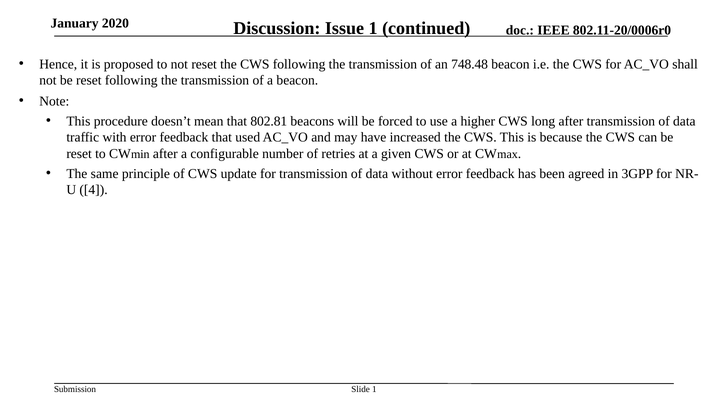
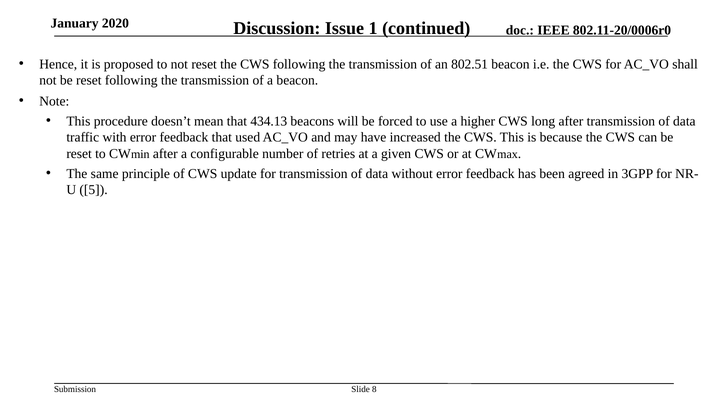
748.48: 748.48 -> 802.51
802.81: 802.81 -> 434.13
4: 4 -> 5
Slide 1: 1 -> 8
